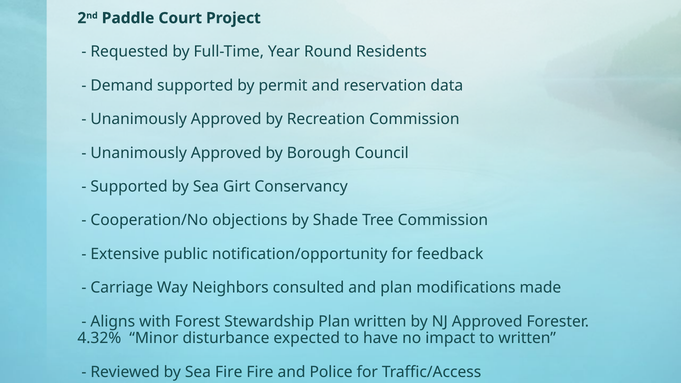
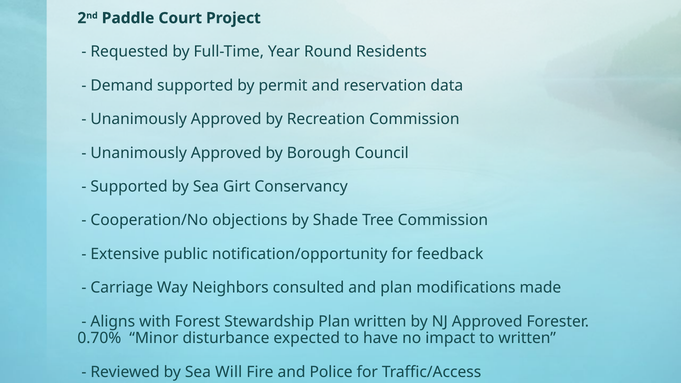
4.32%: 4.32% -> 0.70%
Sea Fire: Fire -> Will
